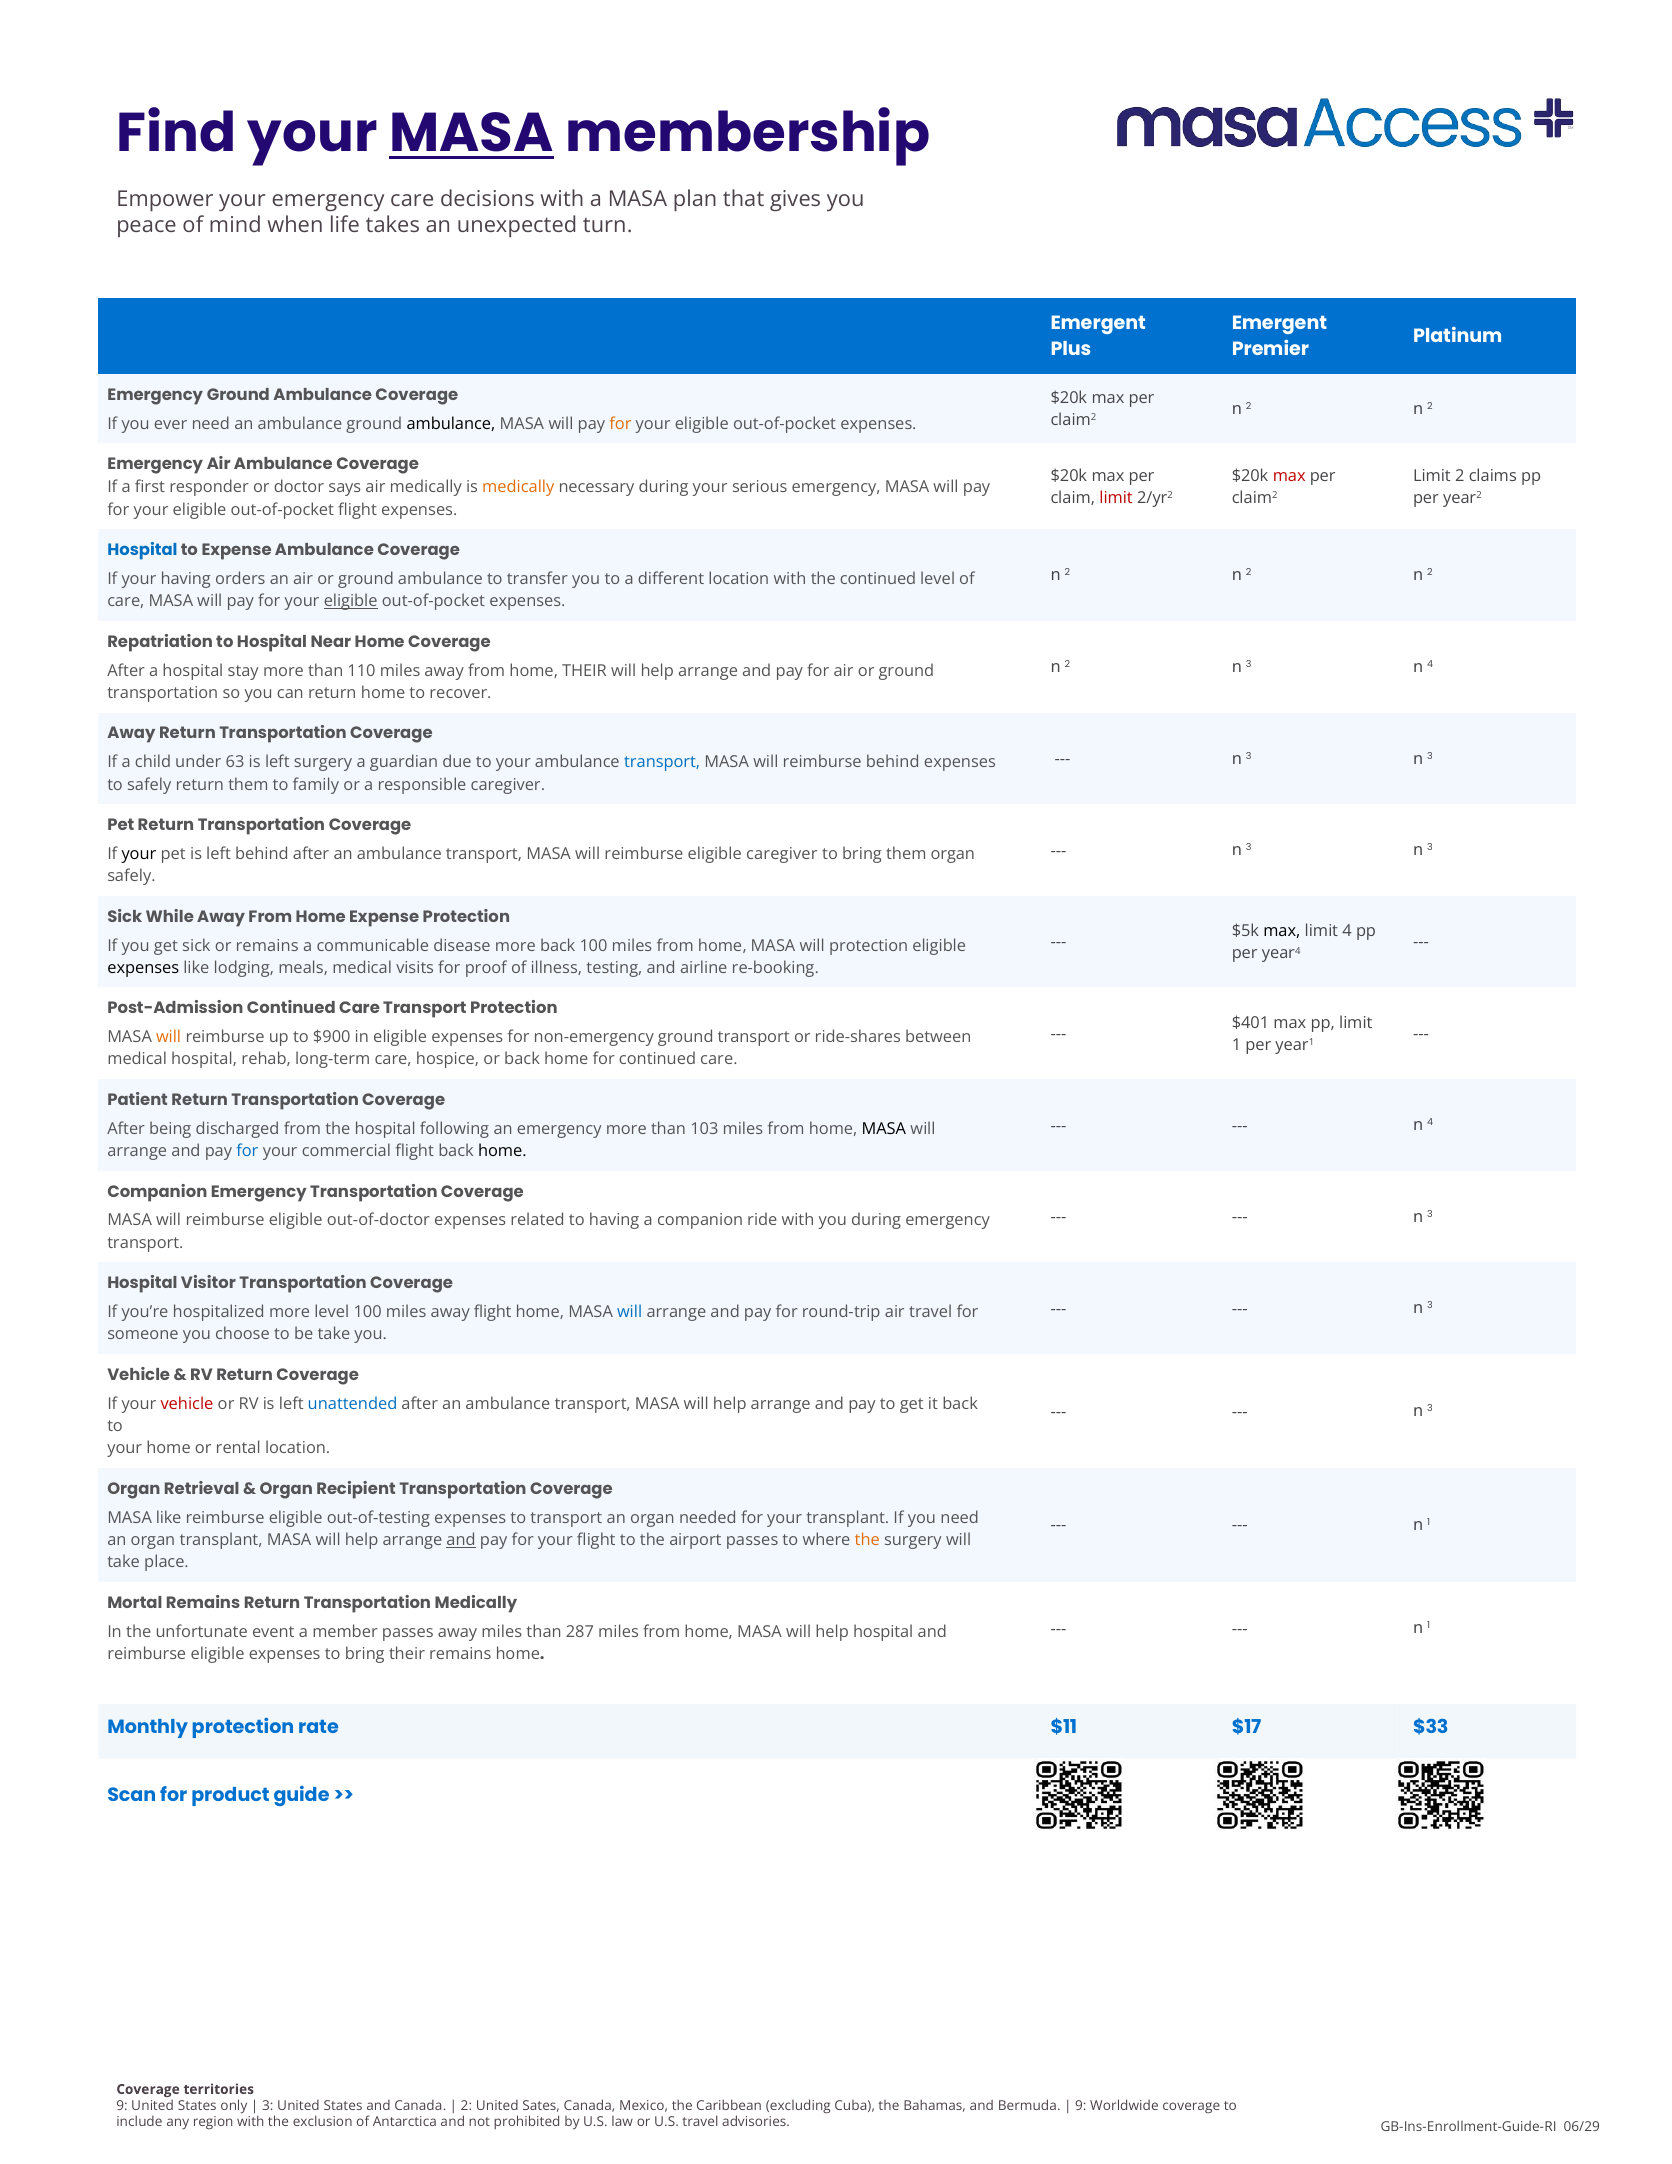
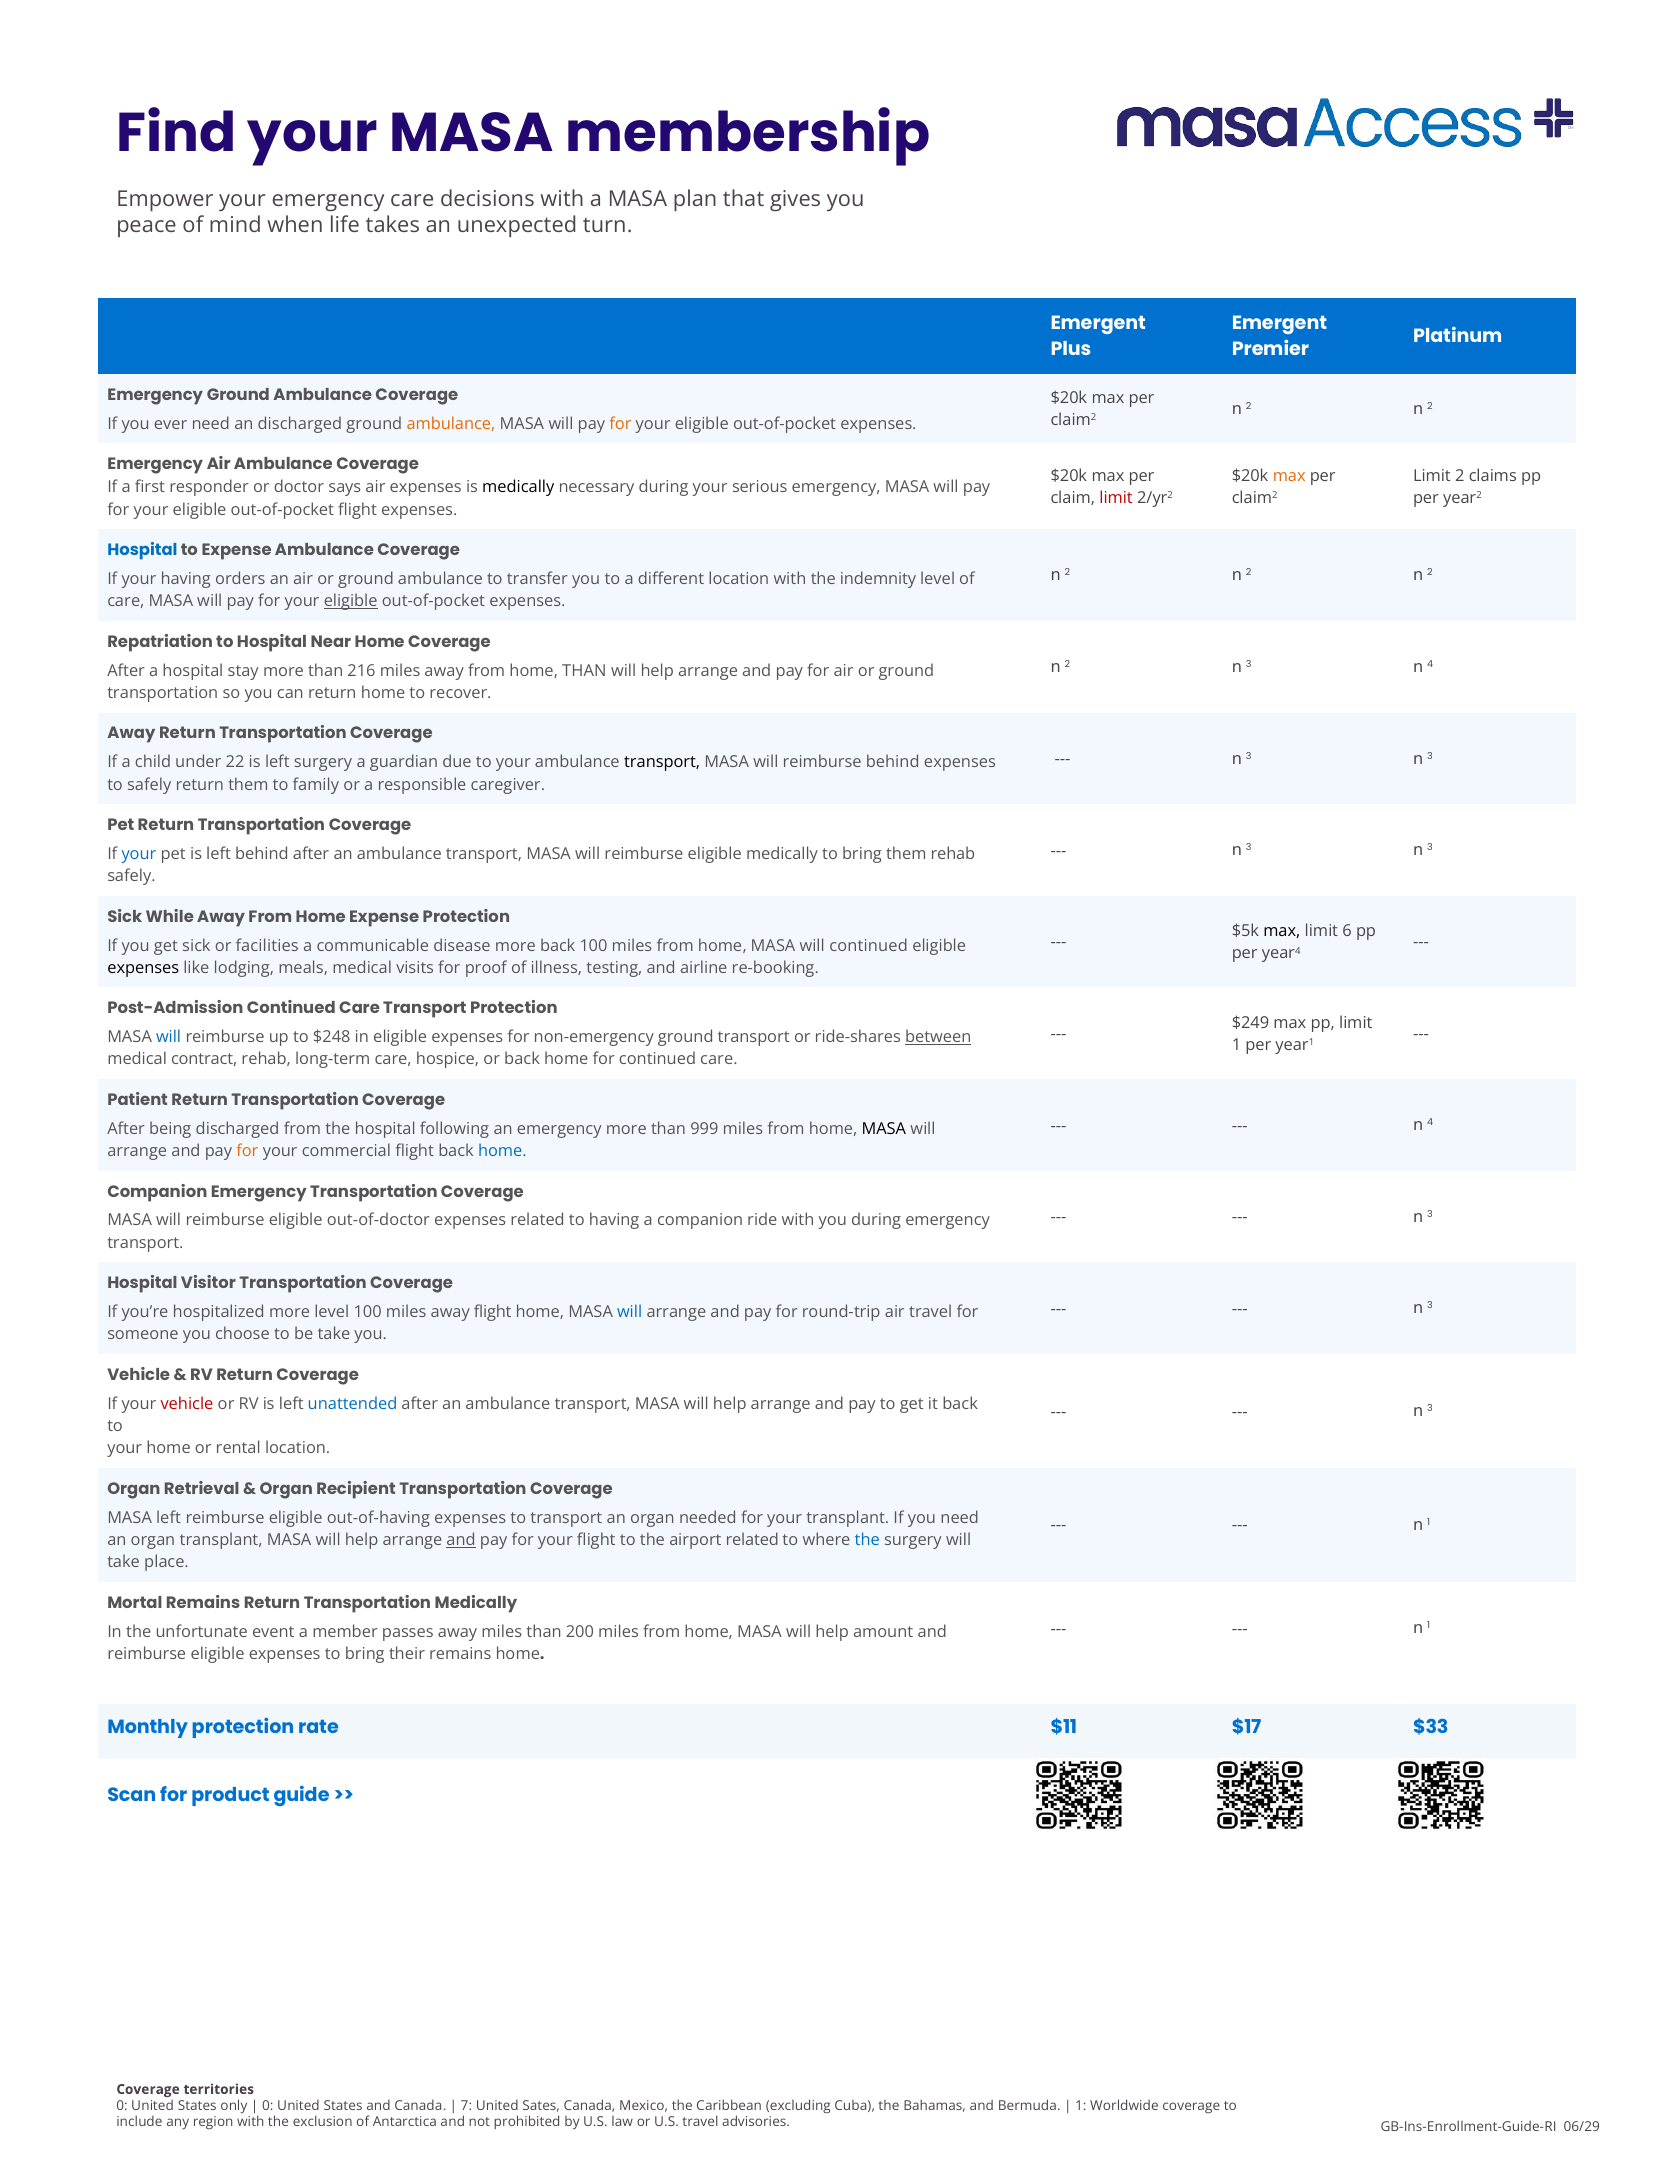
MASA at (472, 134) underline: present -> none
need an ambulance: ambulance -> discharged
ambulance at (451, 424) colour: black -> orange
max at (1289, 476) colour: red -> orange
air medically: medically -> expenses
medically at (518, 487) colour: orange -> black
the continued: continued -> indemnity
110: 110 -> 216
home THEIR: THEIR -> THAN
63: 63 -> 22
transport at (662, 762) colour: blue -> black
your at (139, 854) colour: black -> blue
eligible caregiver: caregiver -> medically
them organ: organ -> rehab
limit 4: 4 -> 6
or remains: remains -> facilities
will protection: protection -> continued
$401: $401 -> $249
will at (169, 1037) colour: orange -> blue
$900: $900 -> $248
between underline: none -> present
medical hospital: hospital -> contract
103: 103 -> 999
for at (247, 1151) colour: blue -> orange
home at (502, 1151) colour: black -> blue
MASA like: like -> left
out-of-testing: out-of-testing -> out-of-having
airport passes: passes -> related
the at (867, 1540) colour: orange -> blue
287: 287 -> 200
help hospital: hospital -> amount
9 at (122, 2106): 9 -> 0
3 at (268, 2106): 3 -> 0
2 at (466, 2106): 2 -> 7
9 at (1081, 2106): 9 -> 1
